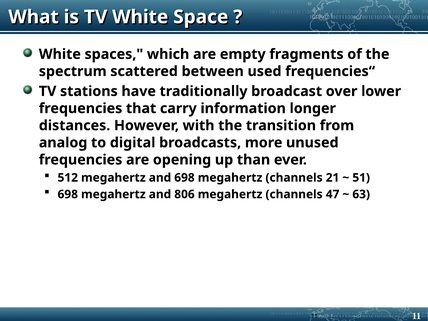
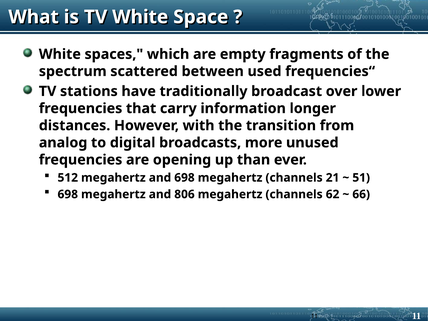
47: 47 -> 62
63: 63 -> 66
